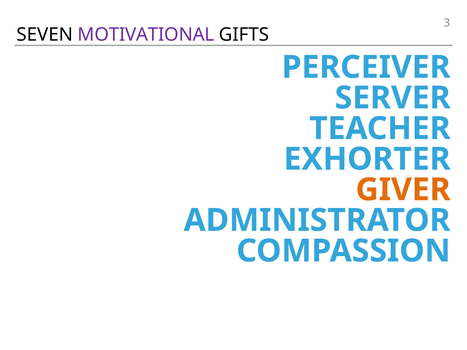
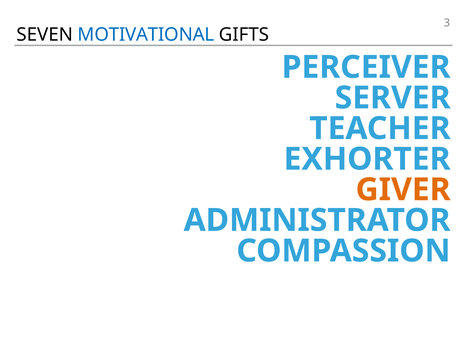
MOTIVATIONAL colour: purple -> blue
